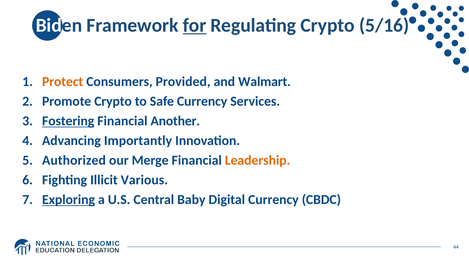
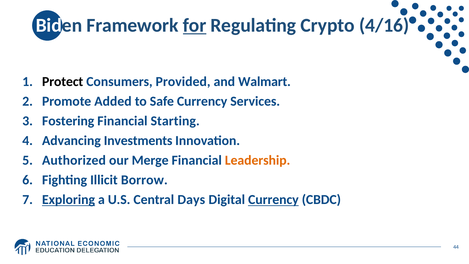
5/16: 5/16 -> 4/16
Protect colour: orange -> black
Promote Crypto: Crypto -> Added
Fostering underline: present -> none
Another: Another -> Starting
Importantly: Importantly -> Investments
Various: Various -> Borrow
Baby: Baby -> Days
Currency at (273, 200) underline: none -> present
